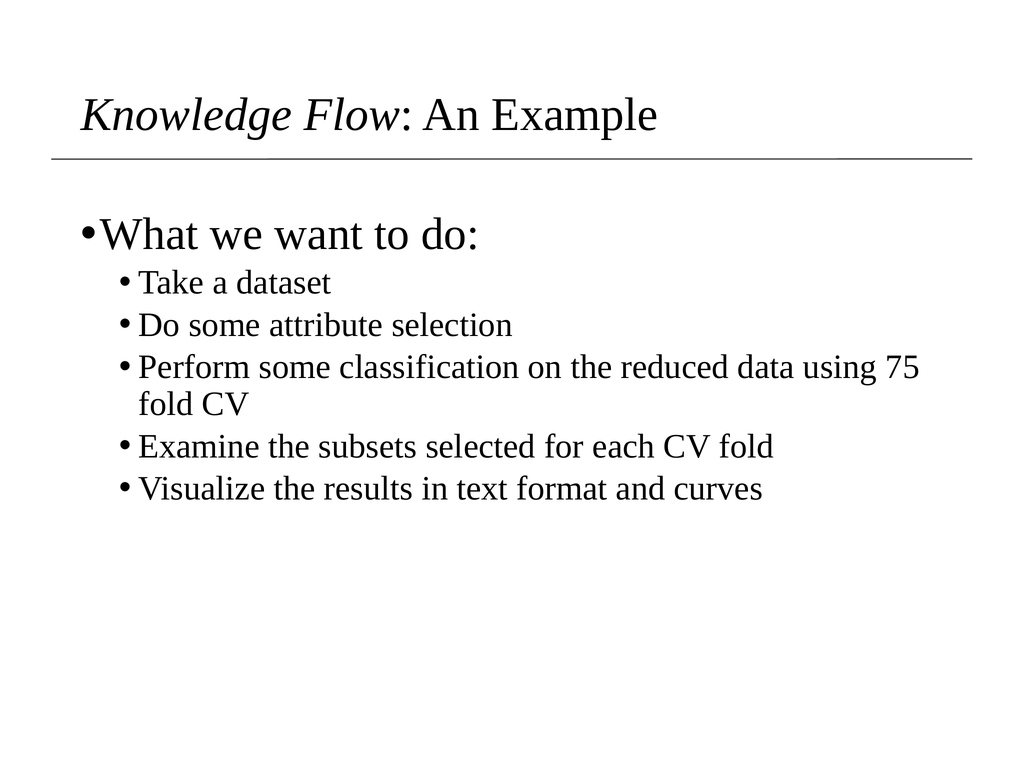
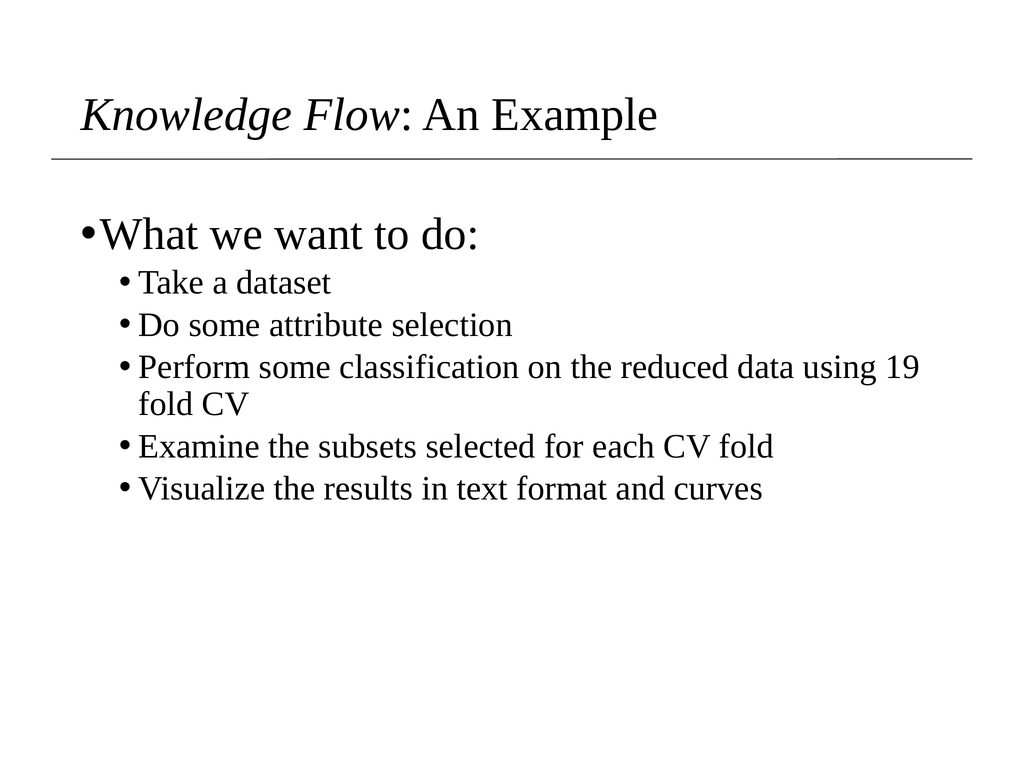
75: 75 -> 19
